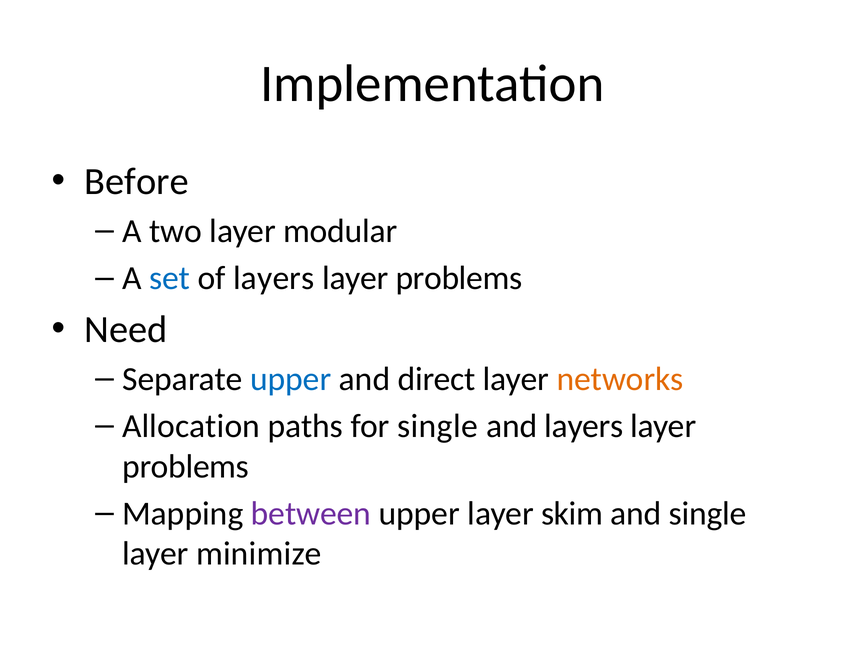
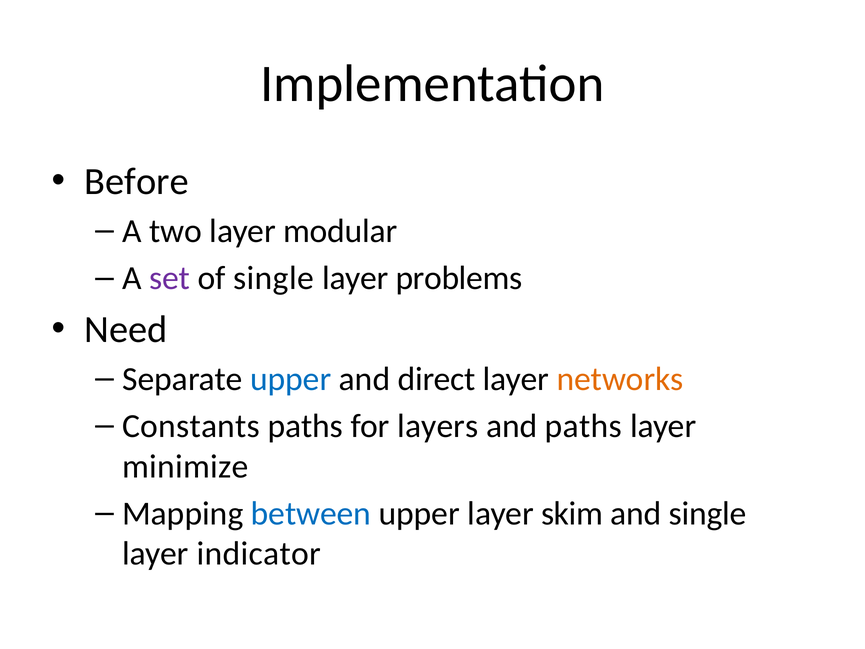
set colour: blue -> purple
of layers: layers -> single
Allocation: Allocation -> Constants
for single: single -> layers
and layers: layers -> paths
problems at (186, 466): problems -> minimize
between colour: purple -> blue
minimize: minimize -> indicator
